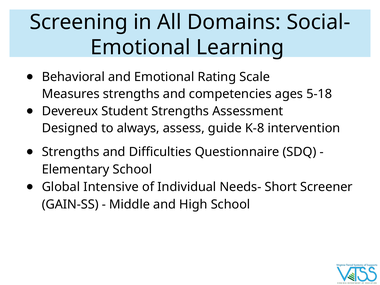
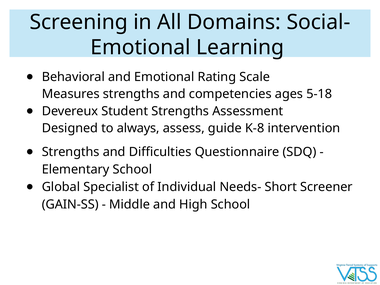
Intensive: Intensive -> Specialist
